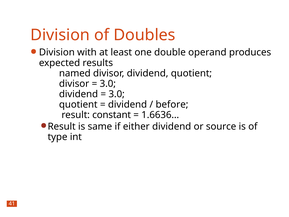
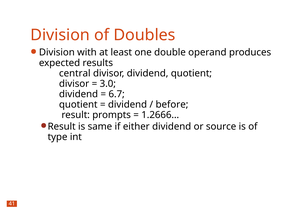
named: named -> central
3.0 at (117, 94): 3.0 -> 6.7
constant: constant -> prompts
1.6636…: 1.6636… -> 1.2666…
